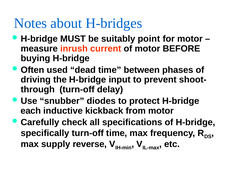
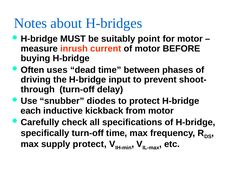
used: used -> uses
supply reverse: reverse -> protect
